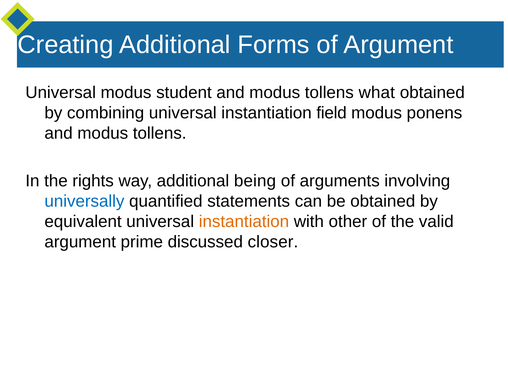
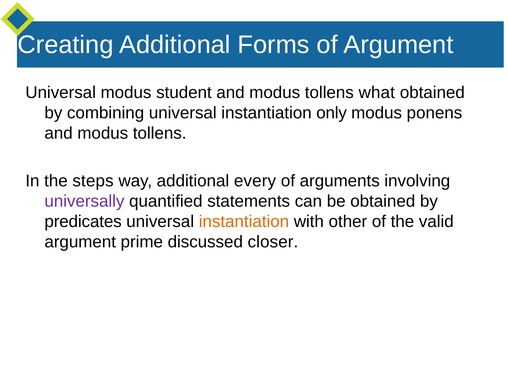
field: field -> only
rights: rights -> steps
being: being -> every
universally colour: blue -> purple
equivalent: equivalent -> predicates
